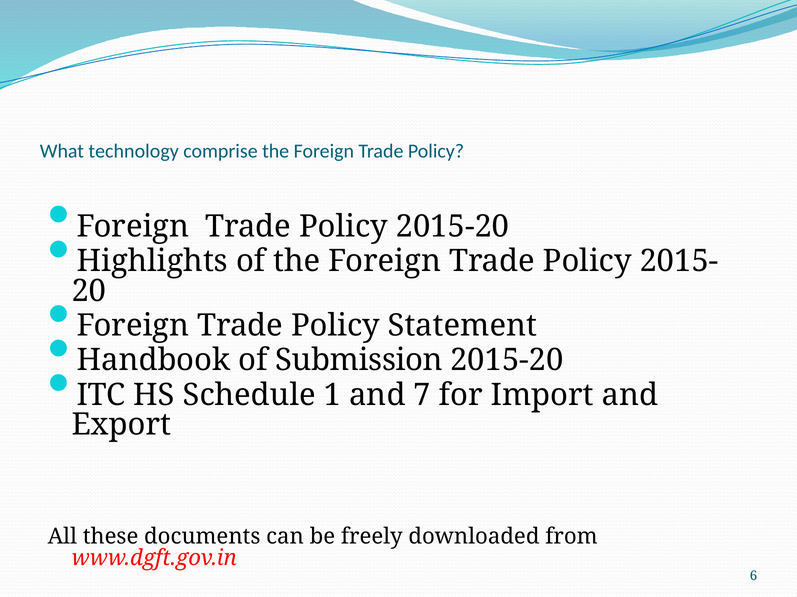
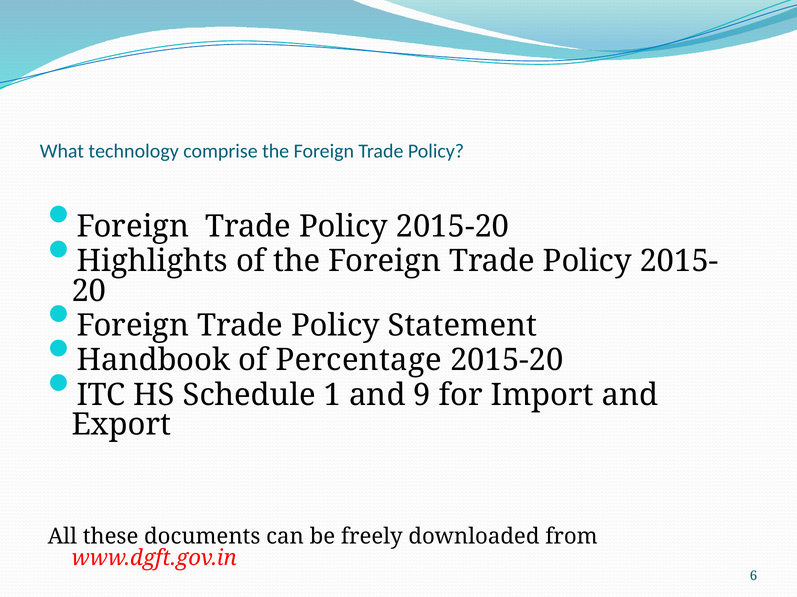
Submission: Submission -> Percentage
7: 7 -> 9
